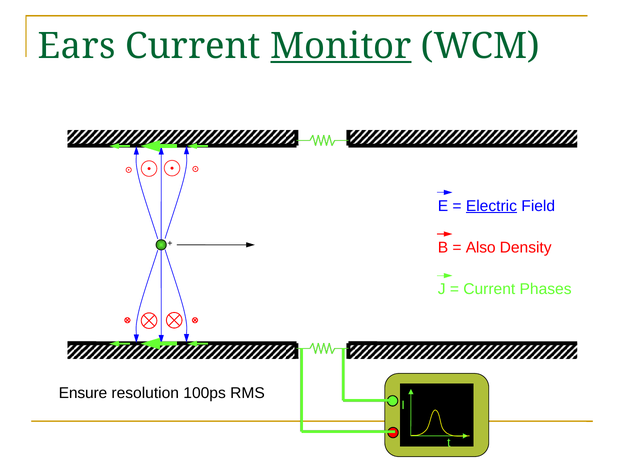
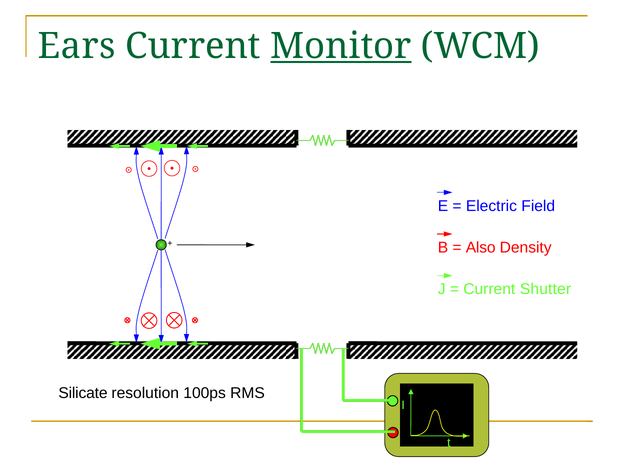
Electric underline: present -> none
Phases: Phases -> Shutter
Ensure: Ensure -> Silicate
